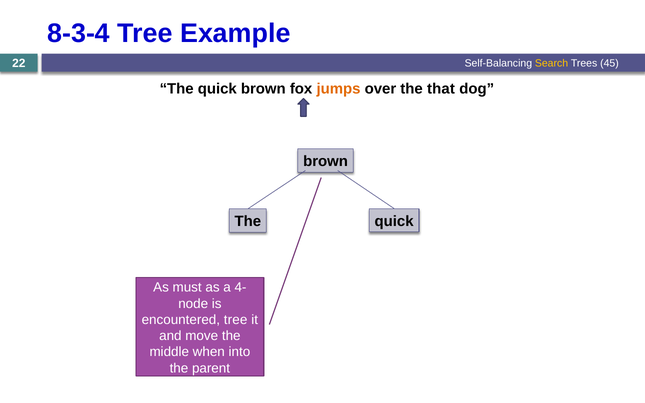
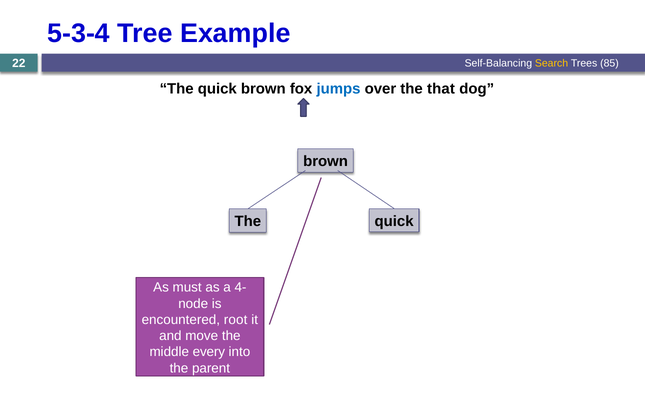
8-3-4: 8-3-4 -> 5-3-4
45: 45 -> 85
jumps colour: orange -> blue
encountered tree: tree -> root
when: when -> every
